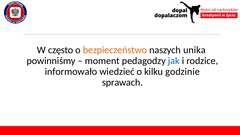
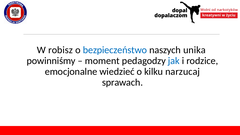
często: często -> robisz
bezpieczeństwo colour: orange -> blue
informowało: informowało -> emocjonalne
godzinie: godzinie -> narzucaj
